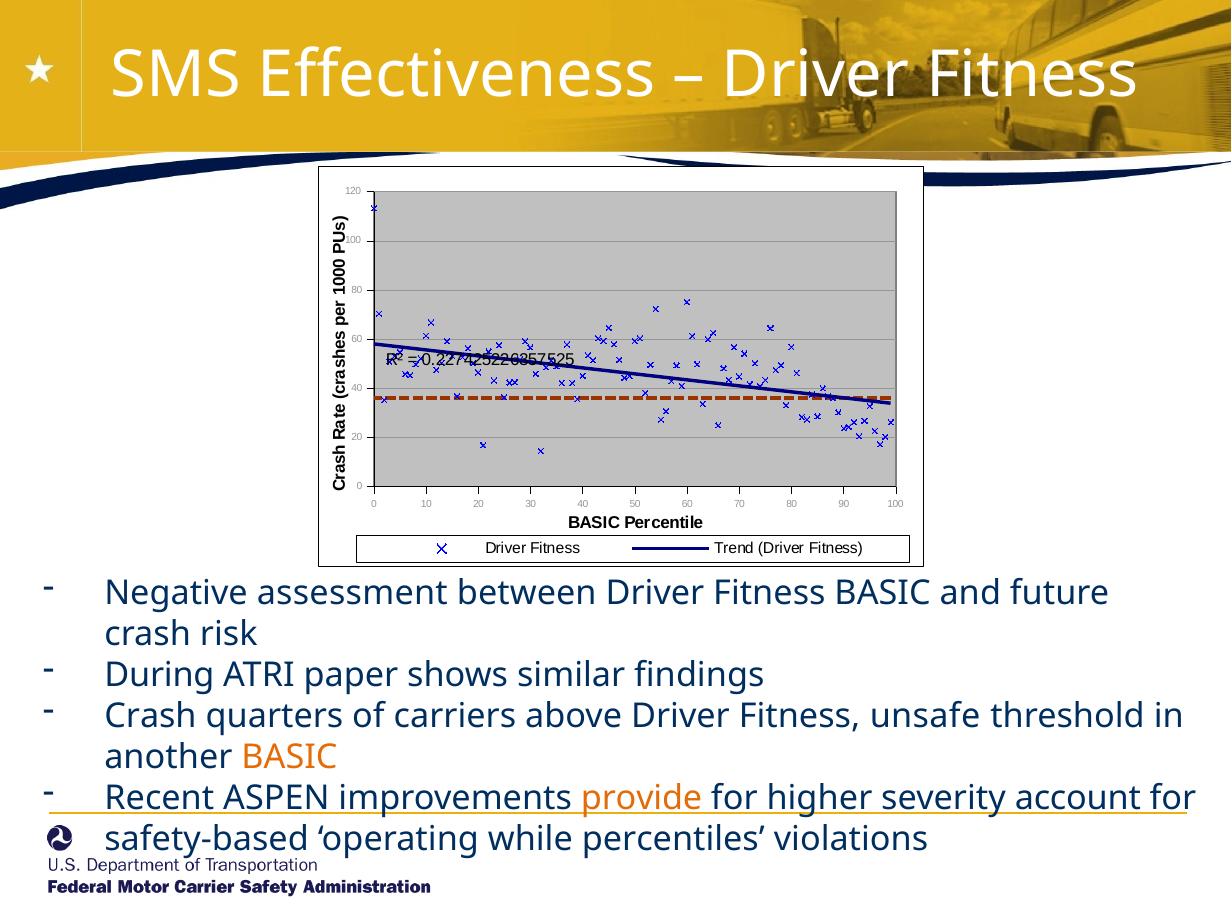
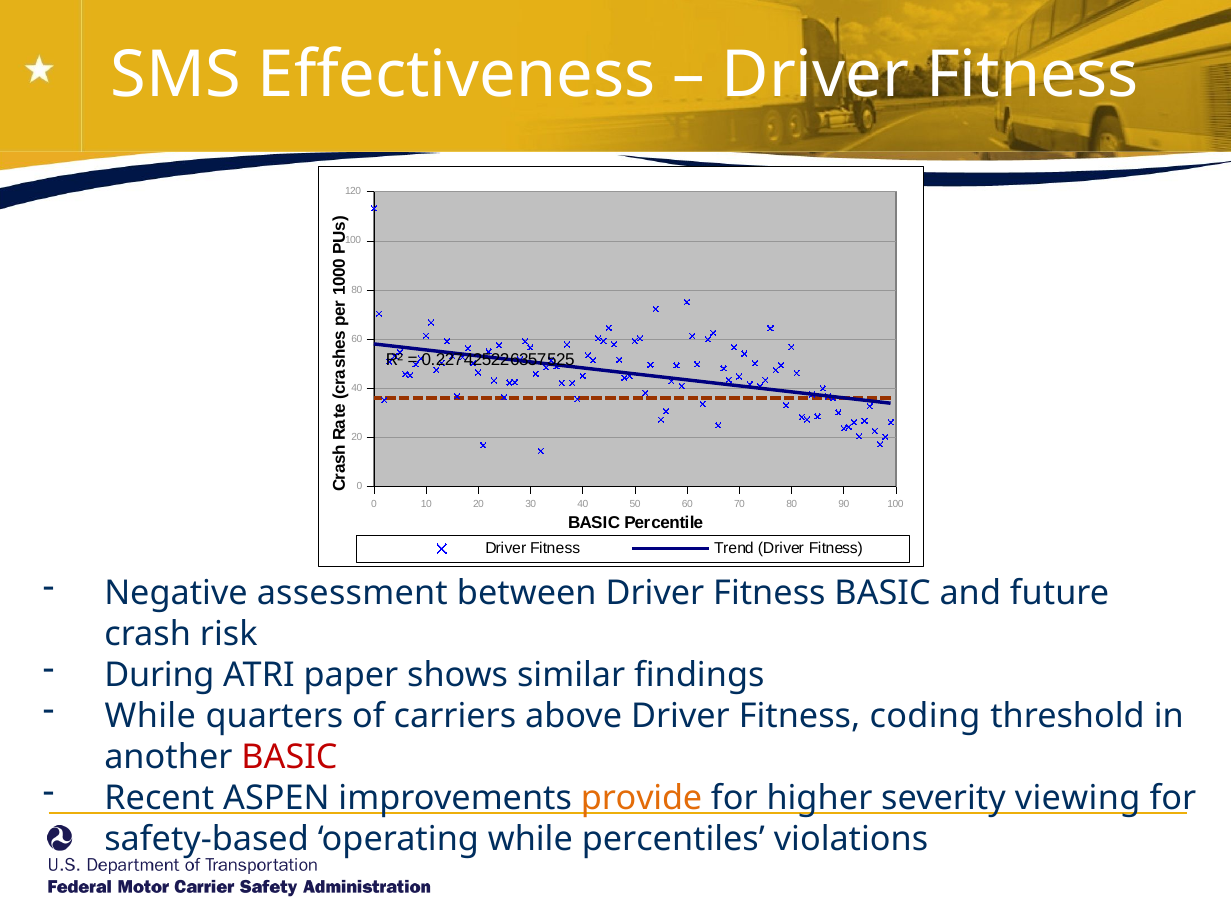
Crash at (150, 716): Crash -> While
unsafe: unsafe -> coding
BASIC at (289, 757) colour: orange -> red
account: account -> viewing
